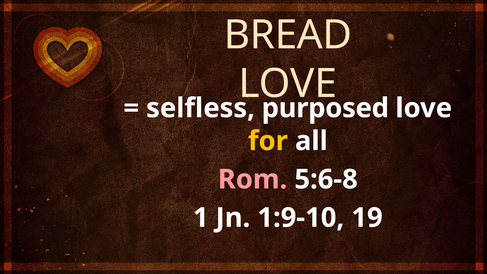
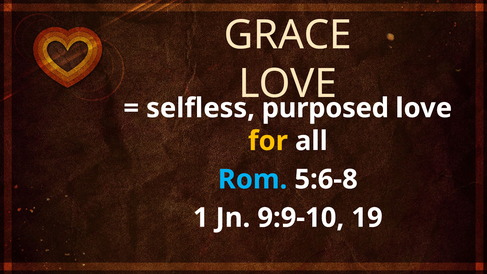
BREAD: BREAD -> GRACE
Rom colour: pink -> light blue
1:9-10: 1:9-10 -> 9:9-10
